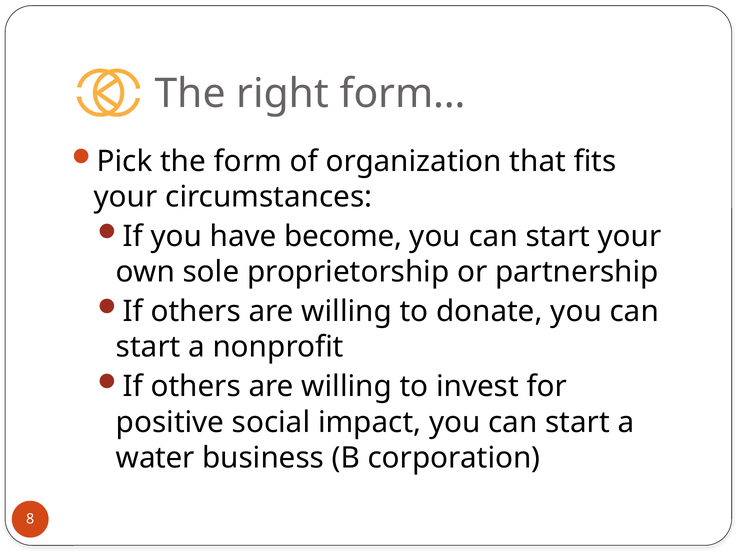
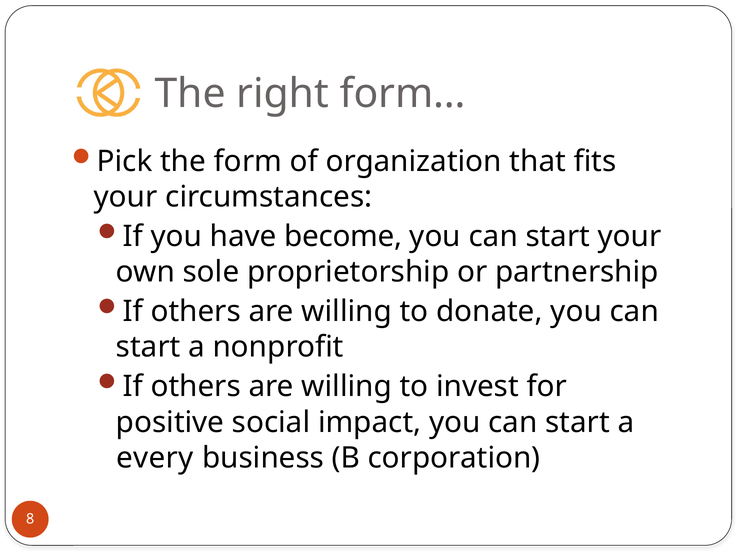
water: water -> every
